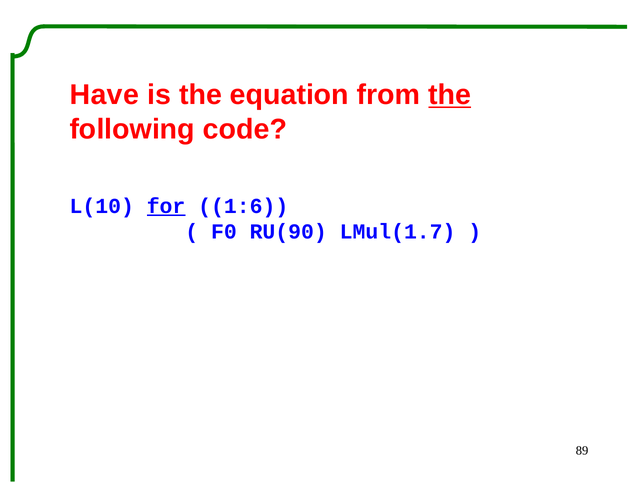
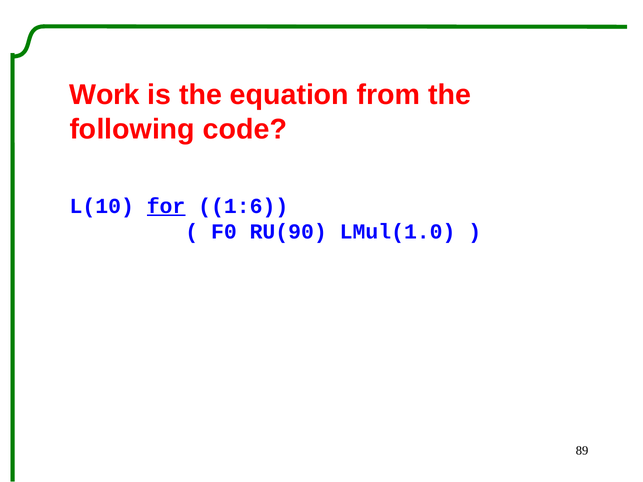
Have: Have -> Work
the at (450, 95) underline: present -> none
LMul(1.7: LMul(1.7 -> LMul(1.0
